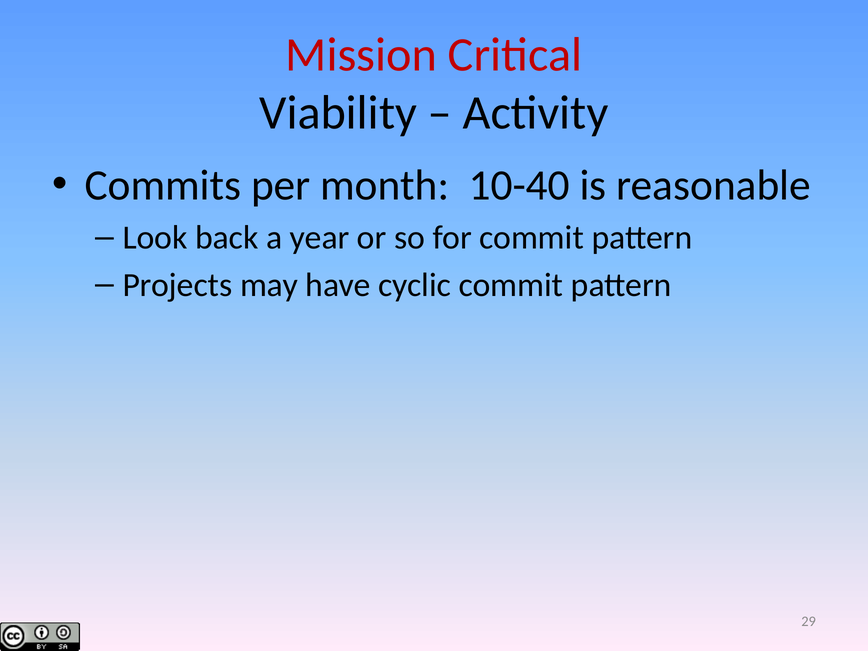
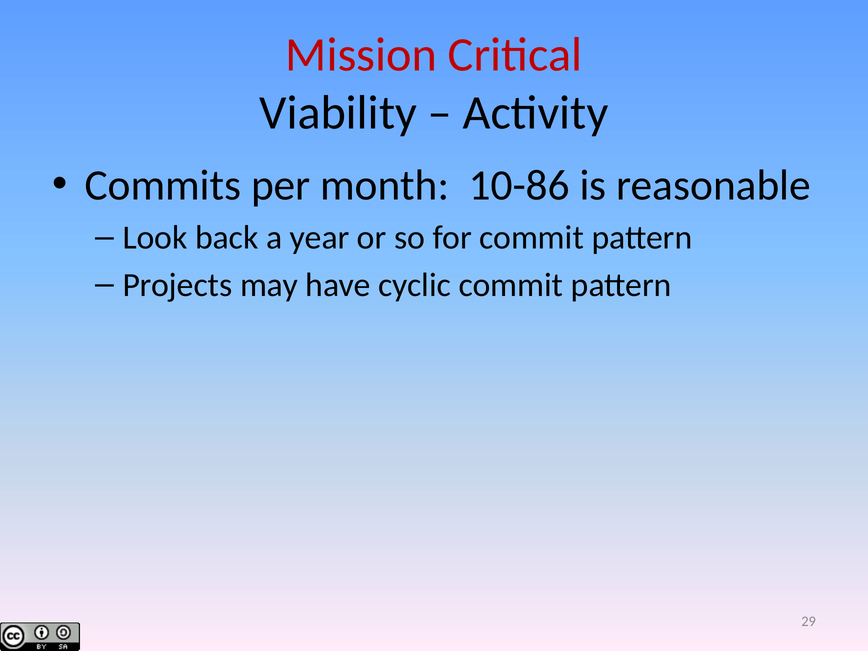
10-40: 10-40 -> 10-86
